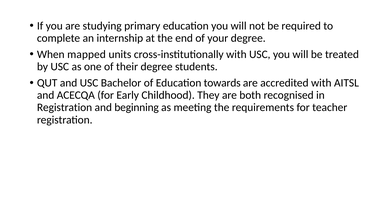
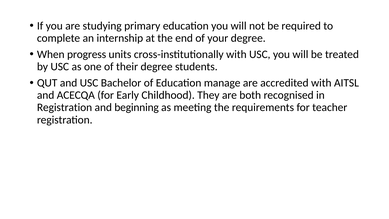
mapped: mapped -> progress
towards: towards -> manage
